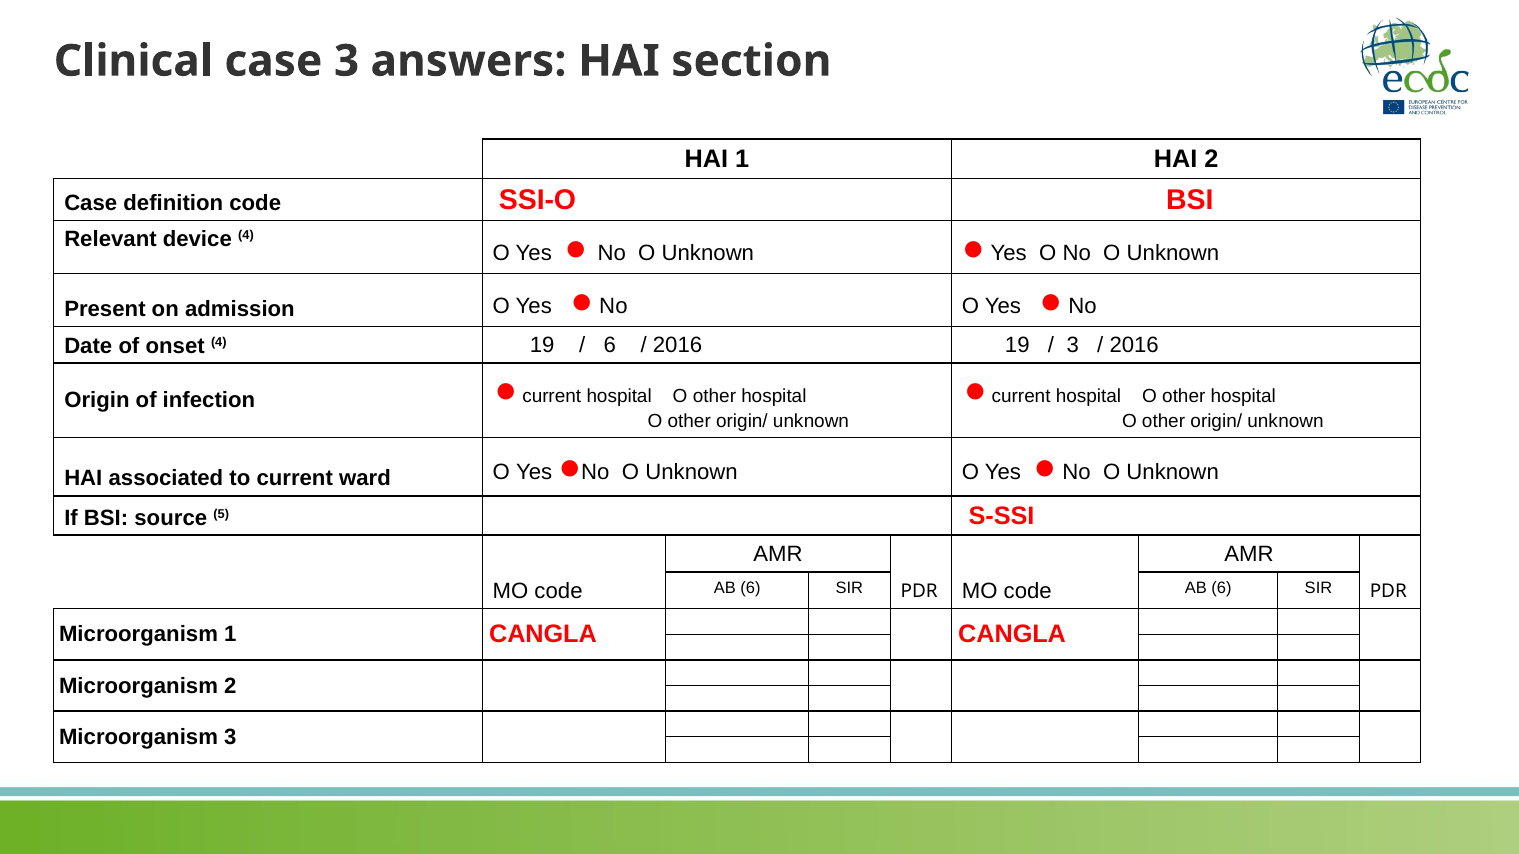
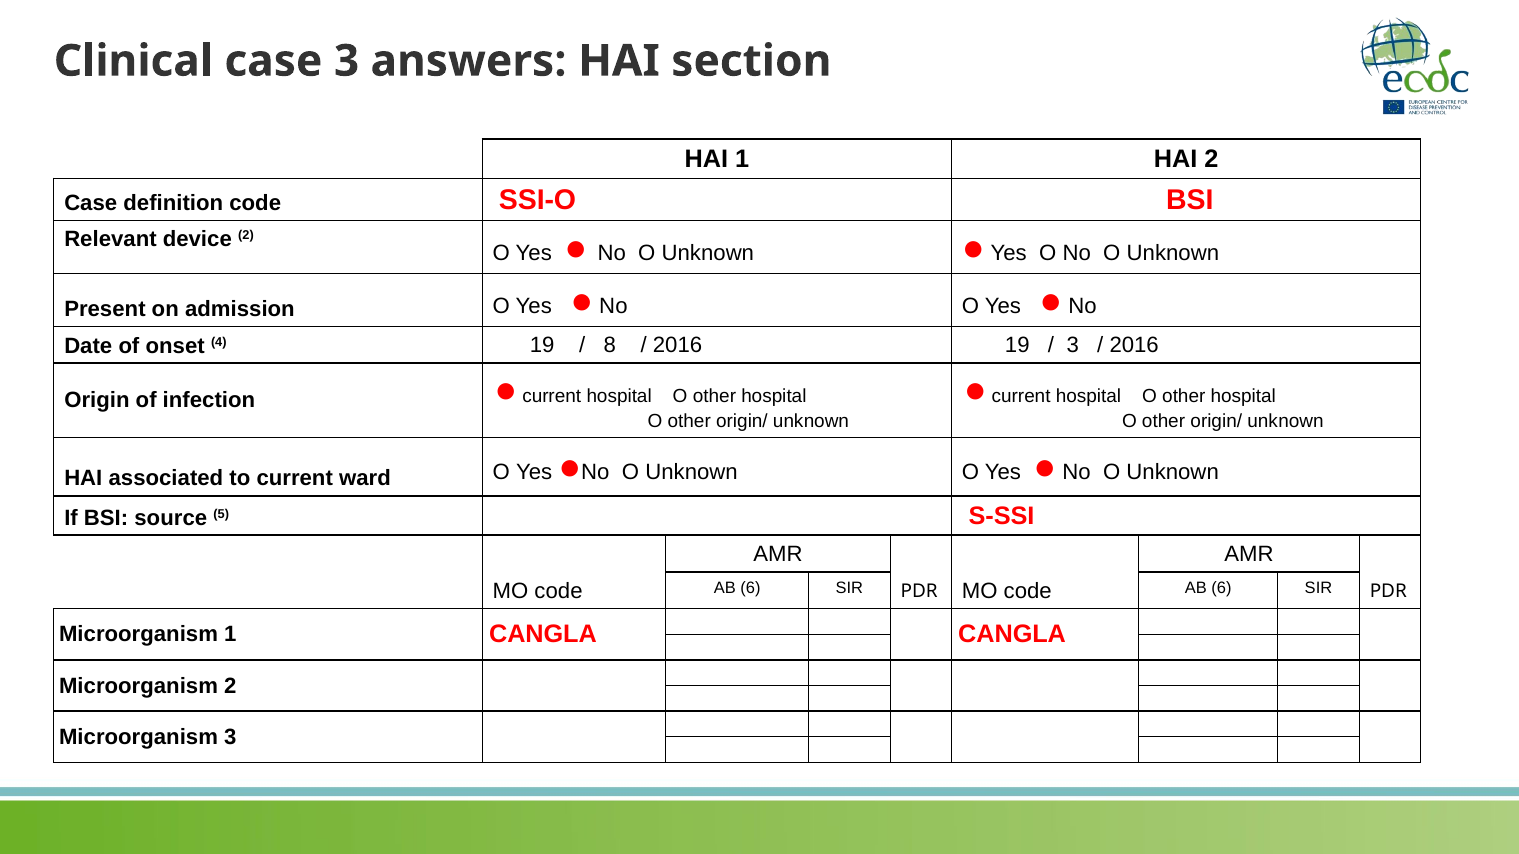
device 4: 4 -> 2
6 at (610, 345): 6 -> 8
